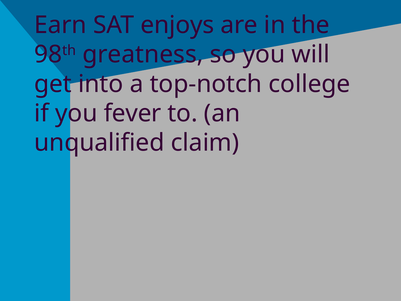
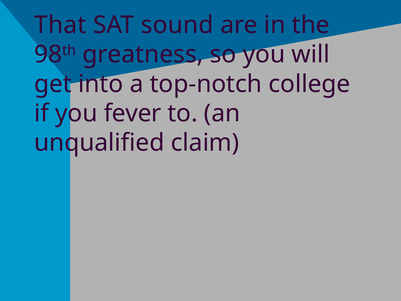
Earn: Earn -> That
enjoys: enjoys -> sound
